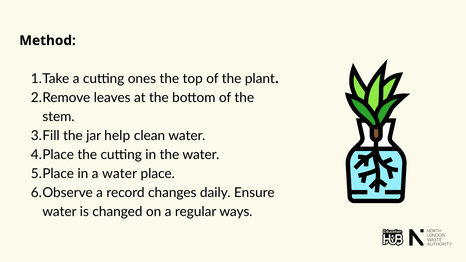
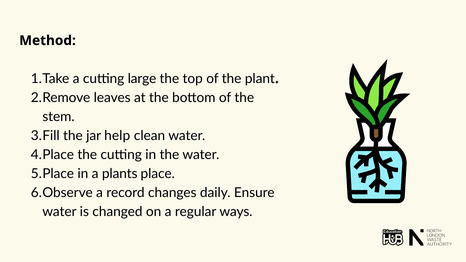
ones: ones -> large
a water: water -> plants
